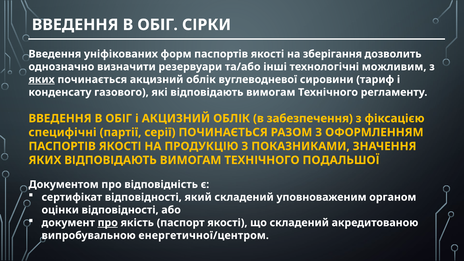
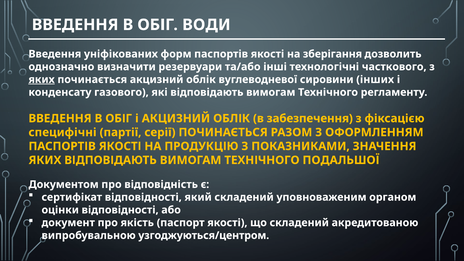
СІРКИ: СІРКИ -> ВОДИ
можливим: можливим -> часткового
тариф: тариф -> інших
про at (108, 223) underline: present -> none
енергетичної/центром: енергетичної/центром -> узгоджуються/центром
